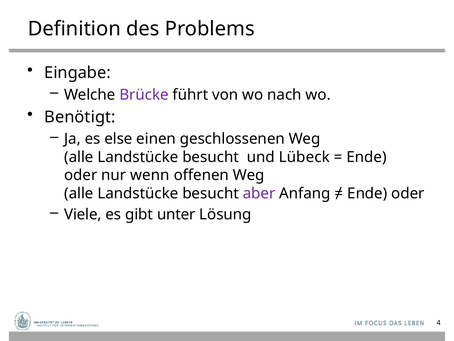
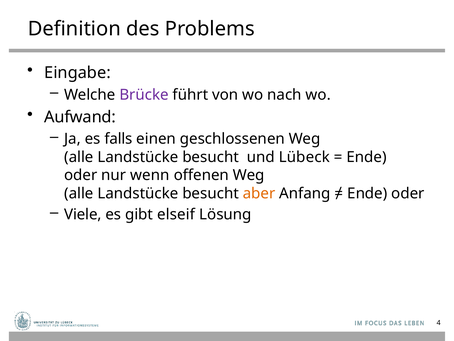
Benötigt: Benötigt -> Aufwand
else: else -> falls
aber colour: purple -> orange
unter: unter -> elseif
